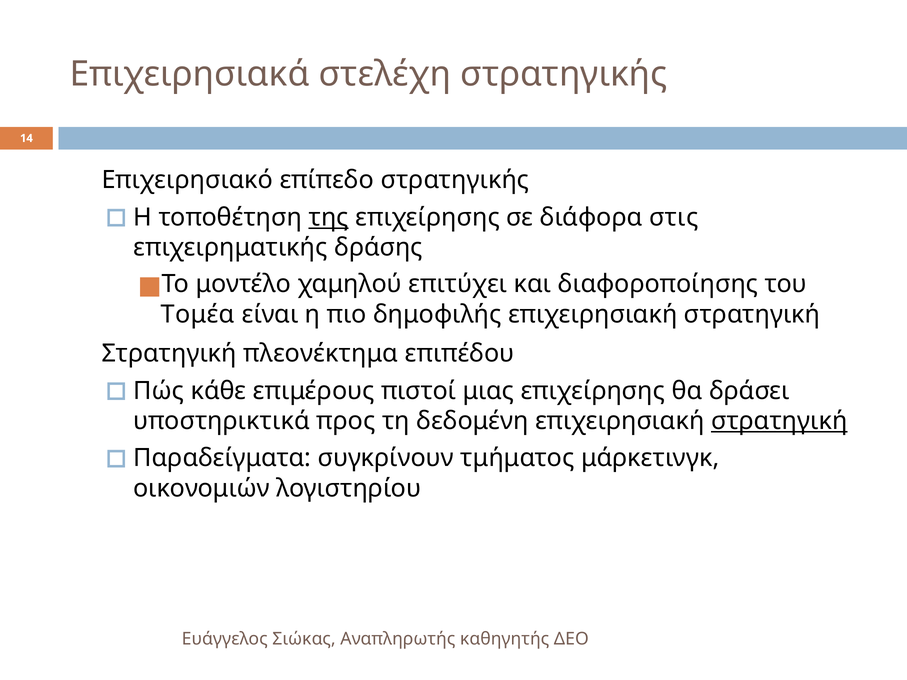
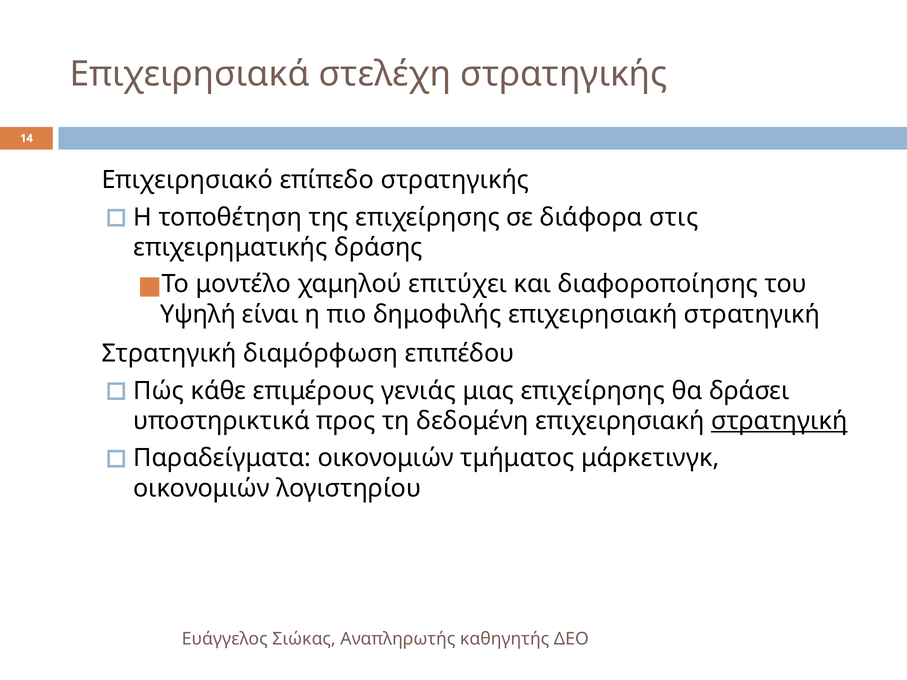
της underline: present -> none
Τομέα: Τομέα -> Υψηλή
πλεονέκτημα: πλεονέκτημα -> διαμόρφωση
πιστοί: πιστοί -> γενιάς
Παραδείγματα συγκρίνουν: συγκρίνουν -> οικονομιών
